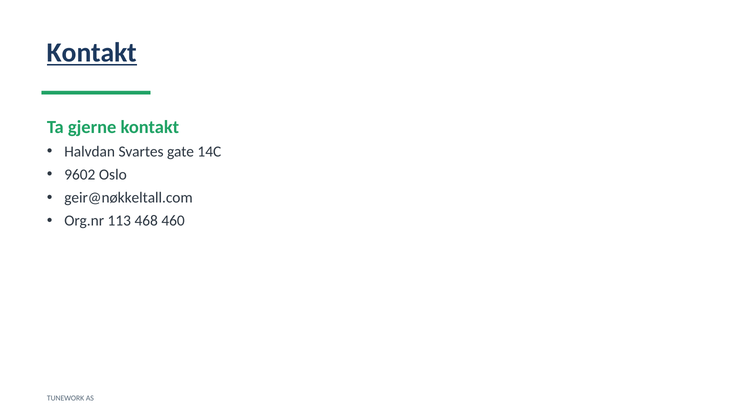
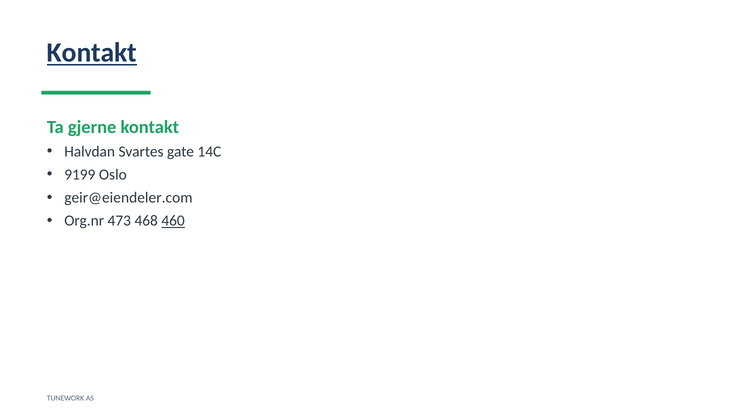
9602: 9602 -> 9199
geir@nøkkeltall.com: geir@nøkkeltall.com -> geir@eiendeler.com
113: 113 -> 473
460 underline: none -> present
